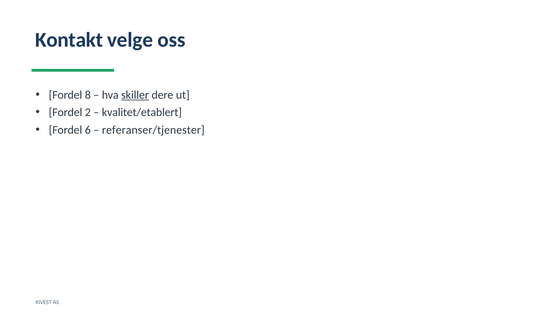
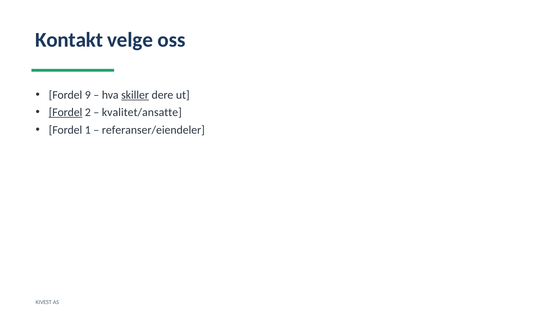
8: 8 -> 9
Fordel at (66, 112) underline: none -> present
kvalitet/etablert: kvalitet/etablert -> kvalitet/ansatte
6: 6 -> 1
referanser/tjenester: referanser/tjenester -> referanser/eiendeler
